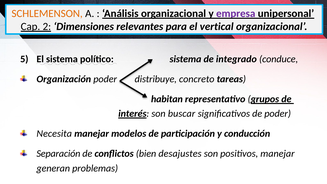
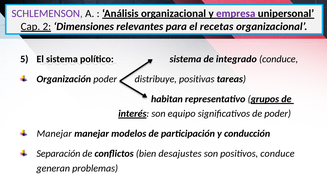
SCHLEMENSON colour: orange -> purple
vertical: vertical -> recetas
concreto: concreto -> positivas
buscar: buscar -> equipo
Necesita at (54, 134): Necesita -> Manejar
positivos manejar: manejar -> conduce
